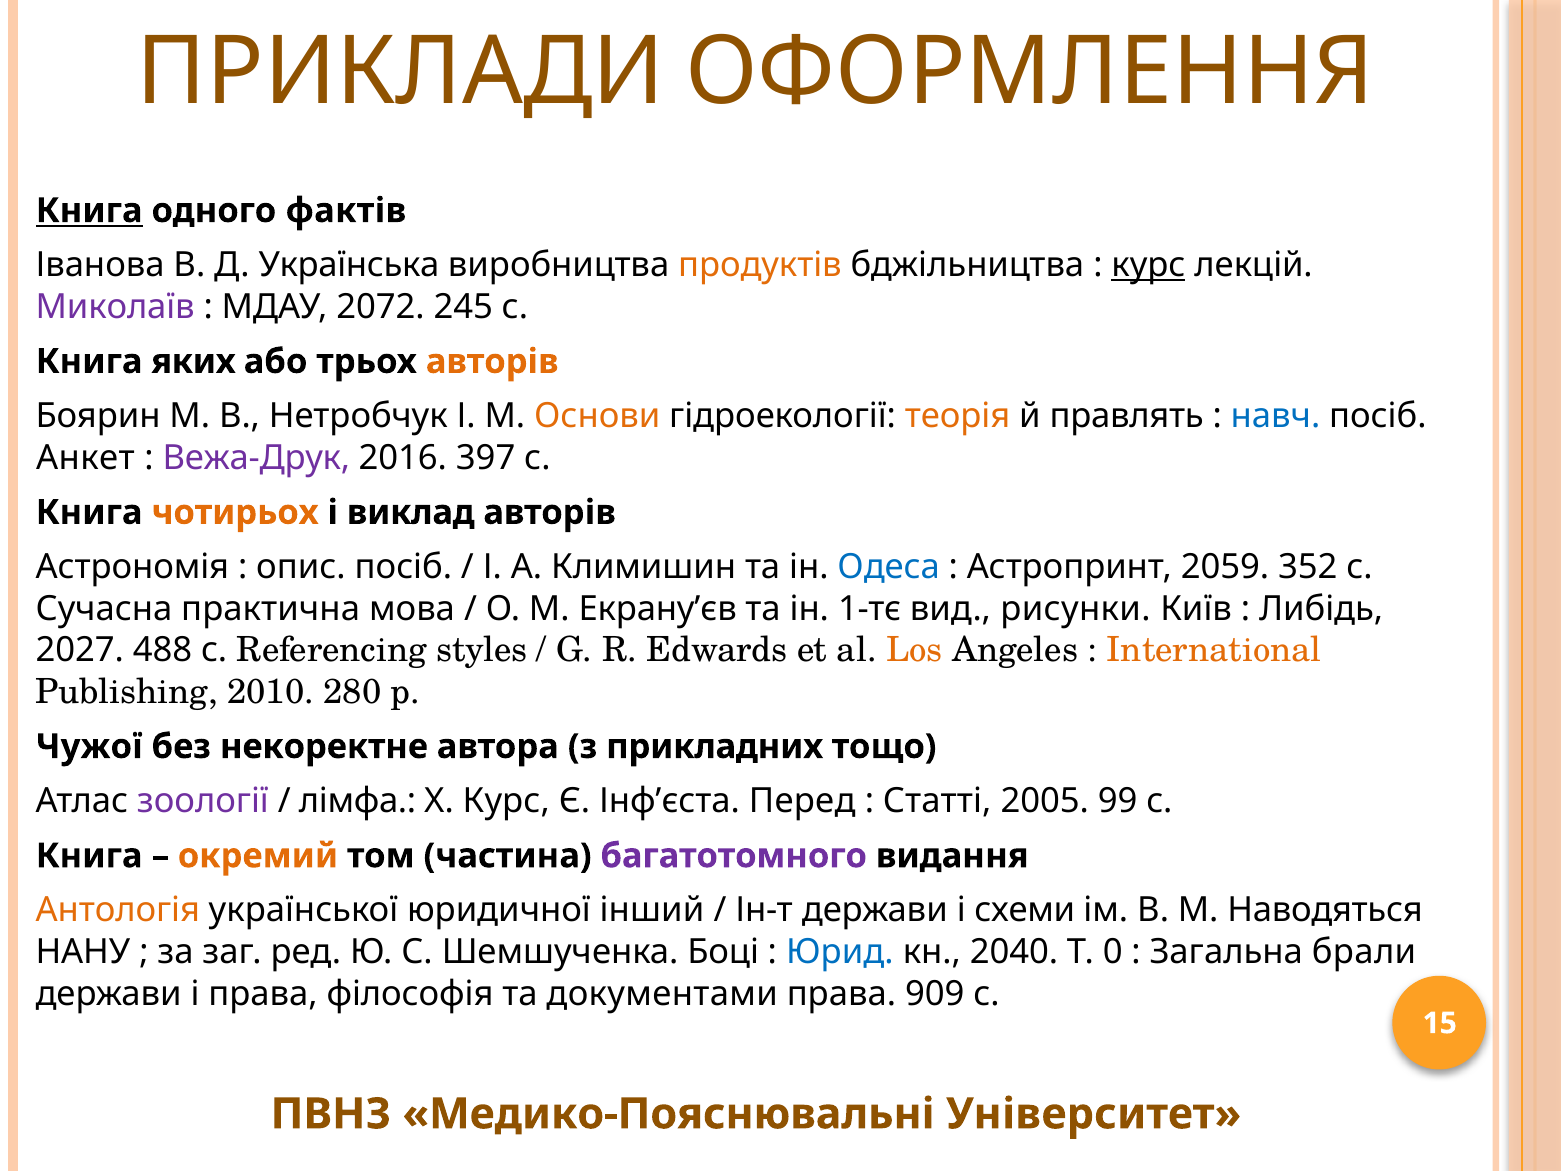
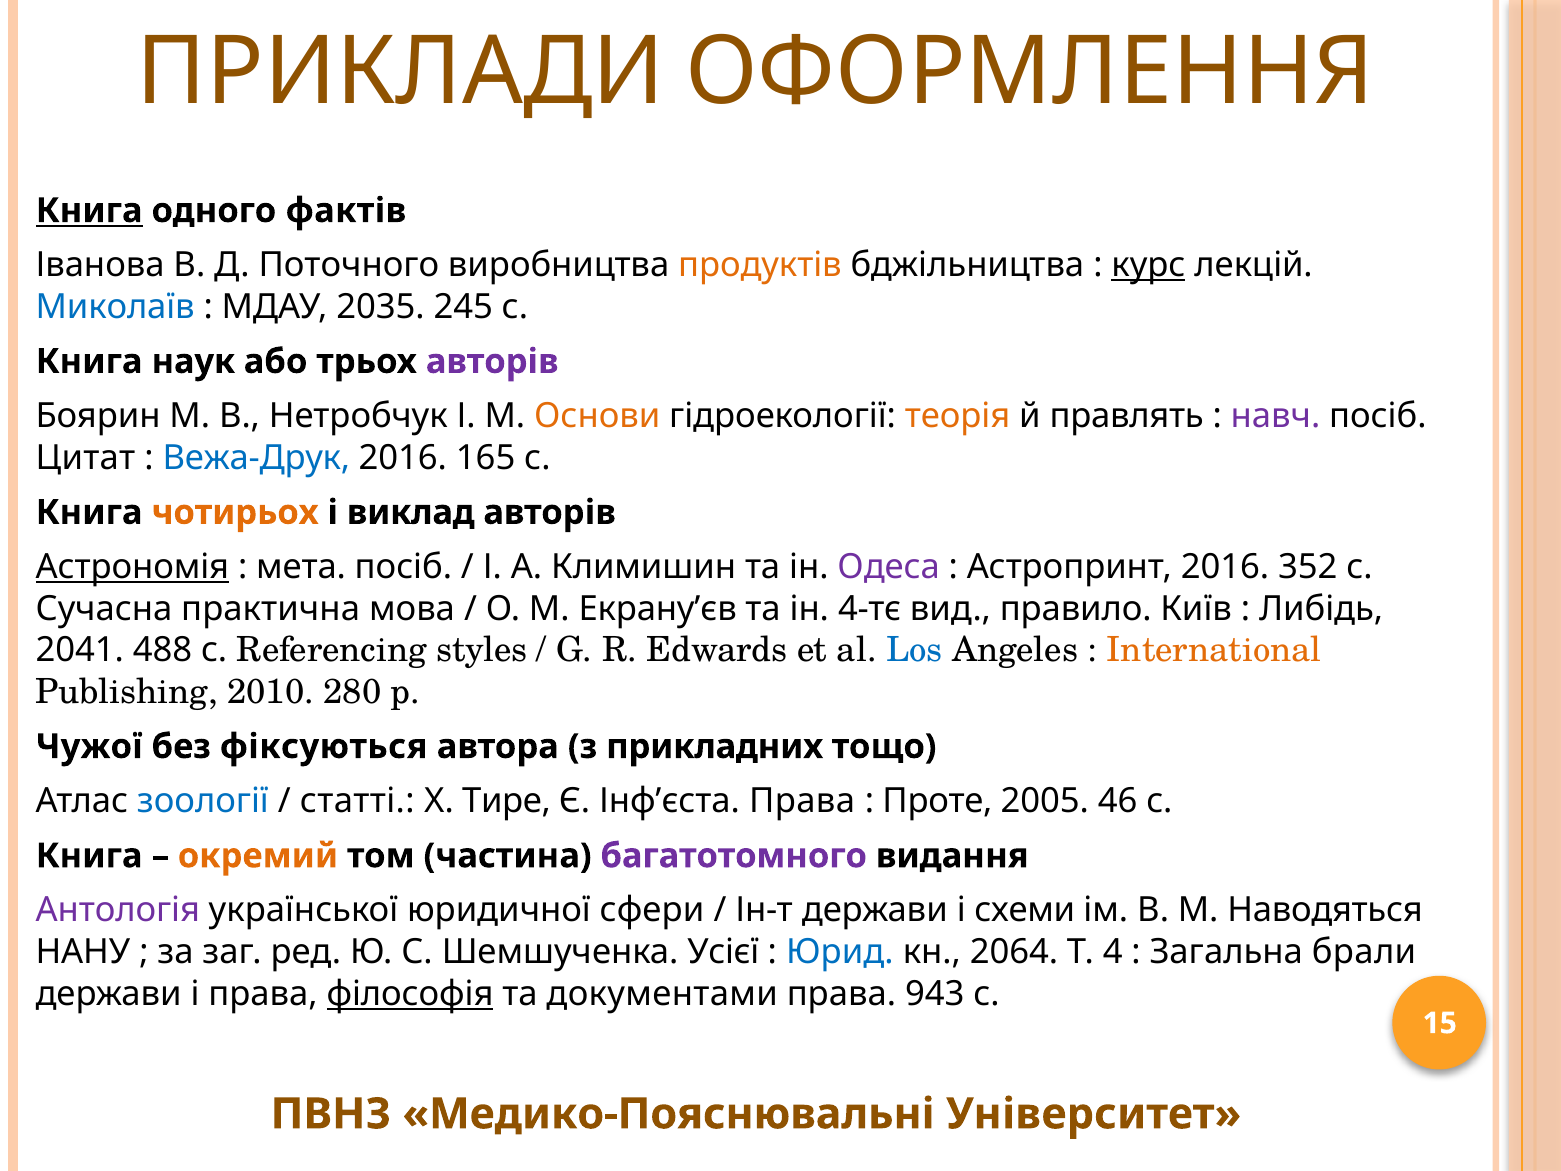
Українська: Українська -> Поточного
Миколаїв colour: purple -> blue
2072: 2072 -> 2035
яких: яких -> наук
авторів at (492, 361) colour: orange -> purple
навч colour: blue -> purple
Анкет: Анкет -> Цитат
Вежа-Друк colour: purple -> blue
397: 397 -> 165
Астрономія underline: none -> present
опис: опис -> мета
Одеса colour: blue -> purple
Астропринт 2059: 2059 -> 2016
1-тє: 1-тє -> 4-тє
рисунки: рисунки -> правило
2027: 2027 -> 2041
Los colour: orange -> blue
некоректне: некоректне -> фіксуються
зоології colour: purple -> blue
лімфа: лімфа -> статті
Х Курс: Курс -> Тире
Інф’єста Перед: Перед -> Права
Статті: Статті -> Проте
99: 99 -> 46
Антологія colour: orange -> purple
інший: інший -> сфери
Боці: Боці -> Усієї
2040: 2040 -> 2064
0: 0 -> 4
філософія underline: none -> present
909: 909 -> 943
